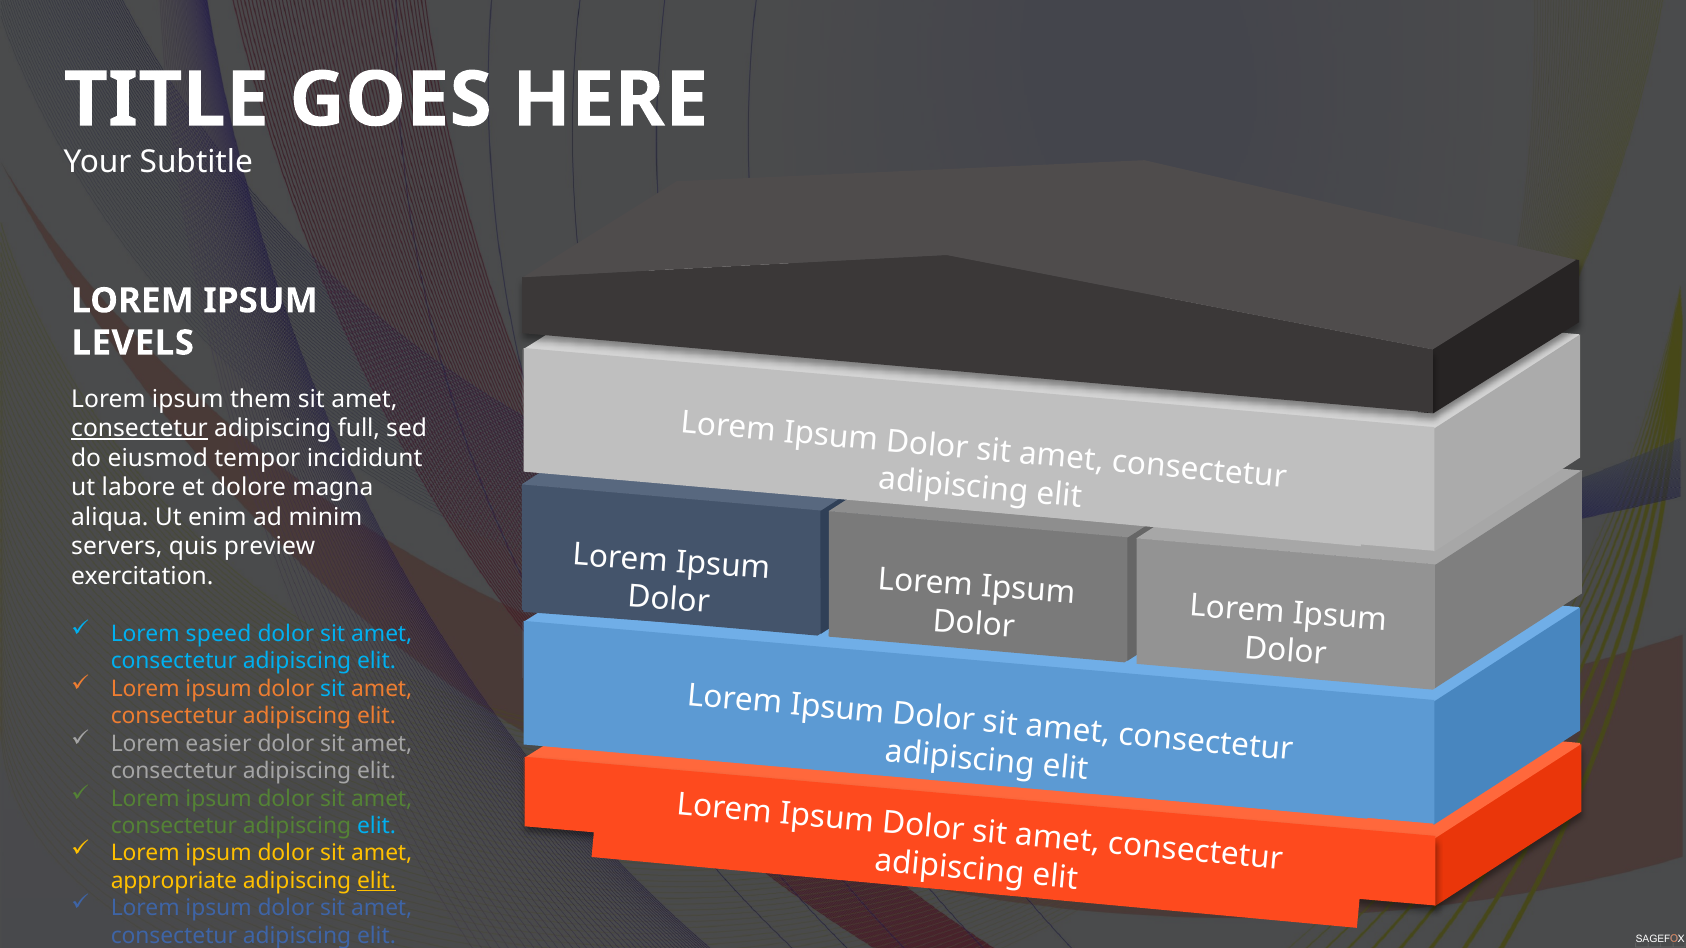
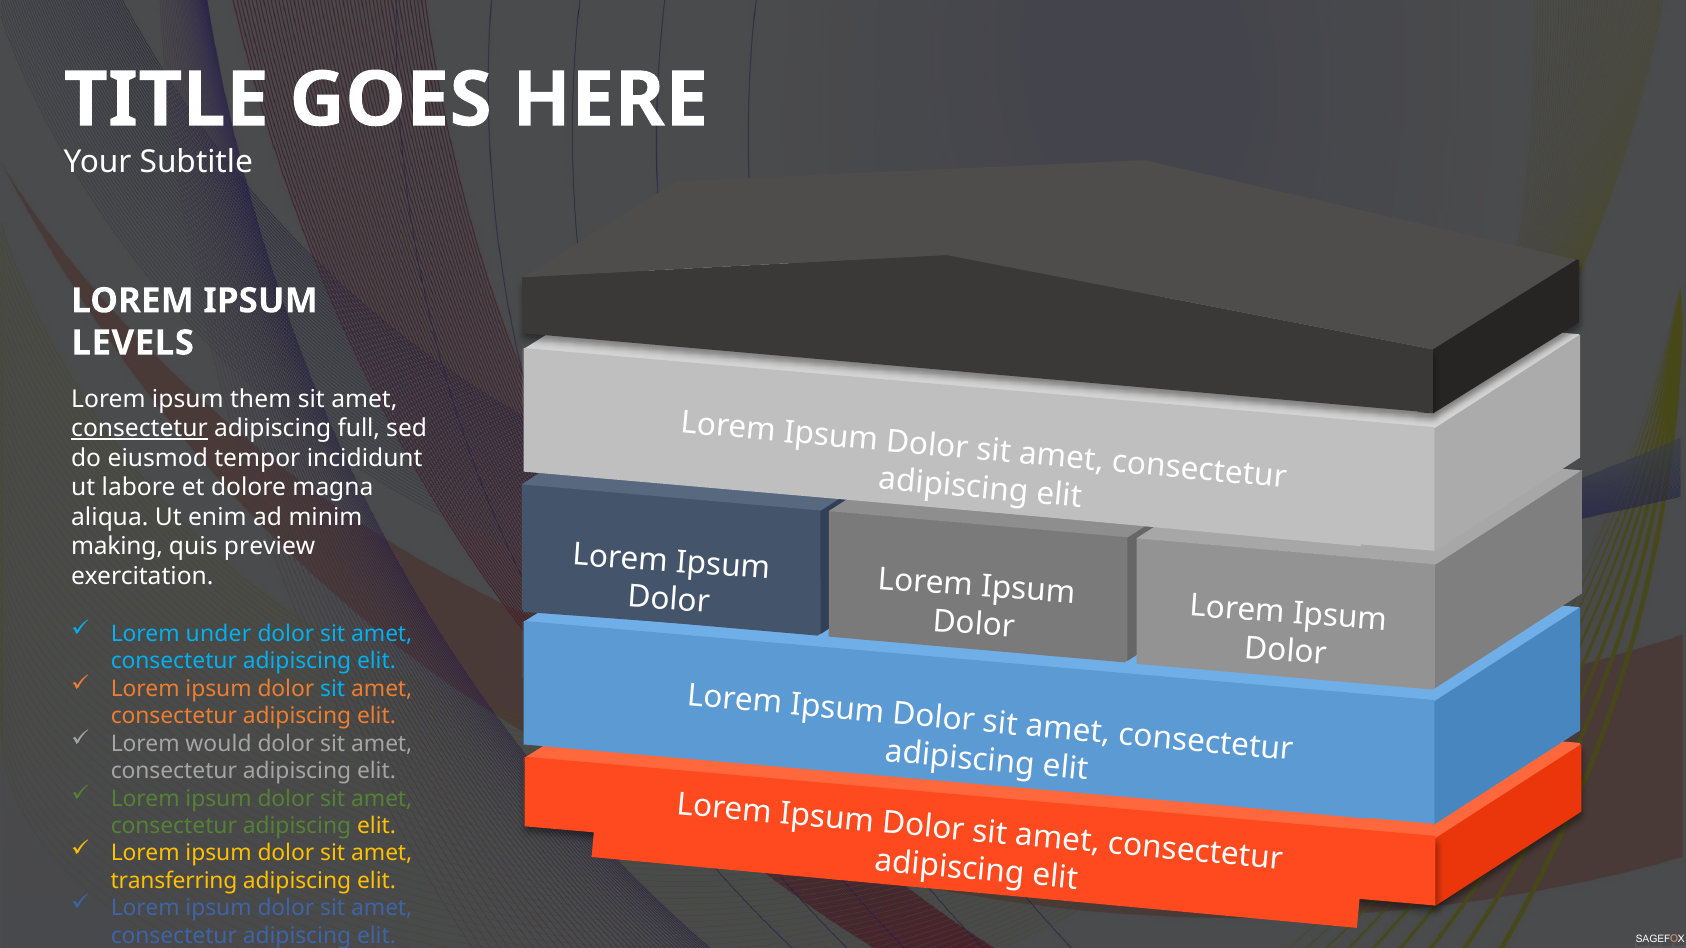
servers: servers -> making
speed: speed -> under
easier: easier -> would
elit at (377, 826) colour: light blue -> yellow
appropriate: appropriate -> transferring
elit at (377, 881) underline: present -> none
